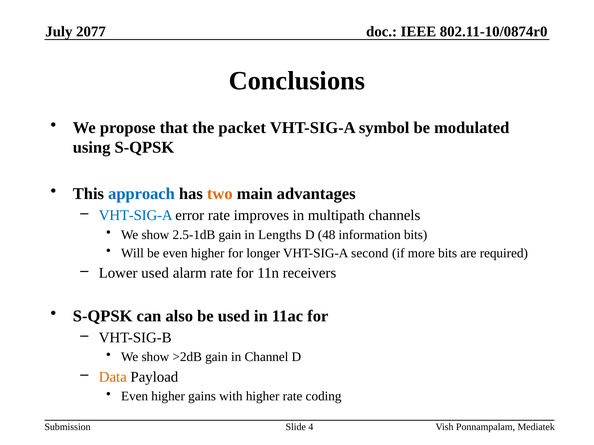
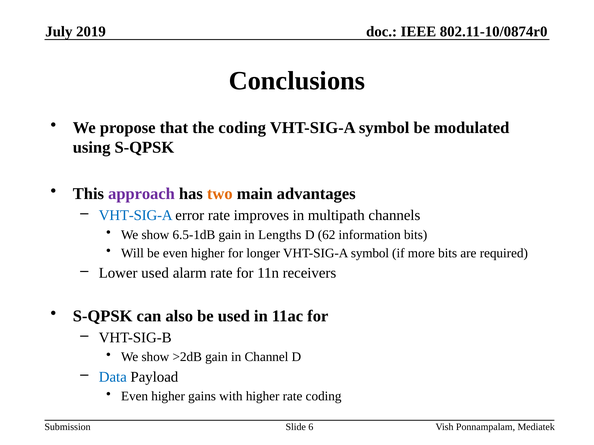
2077: 2077 -> 2019
the packet: packet -> coding
approach colour: blue -> purple
2.5-1dB: 2.5-1dB -> 6.5-1dB
48: 48 -> 62
longer VHT-SIG-A second: second -> symbol
Data colour: orange -> blue
4: 4 -> 6
